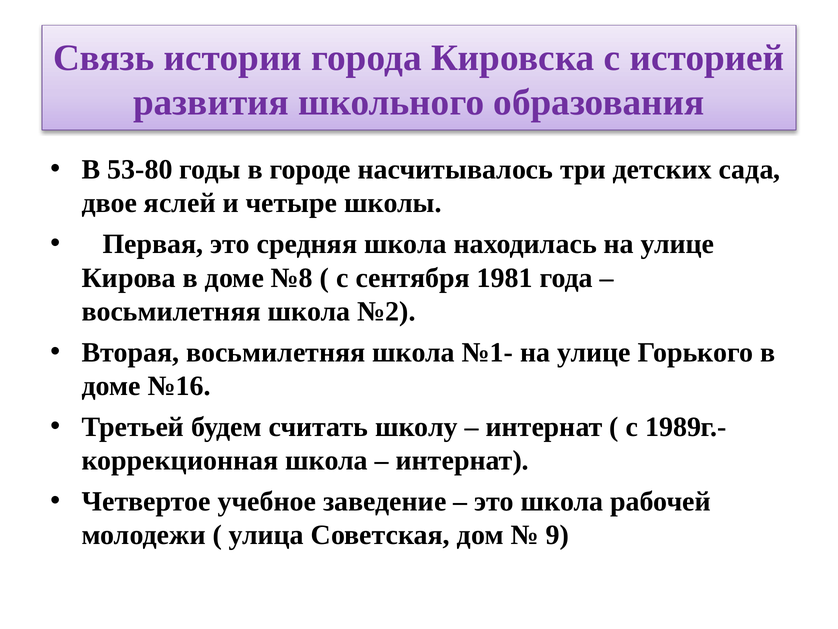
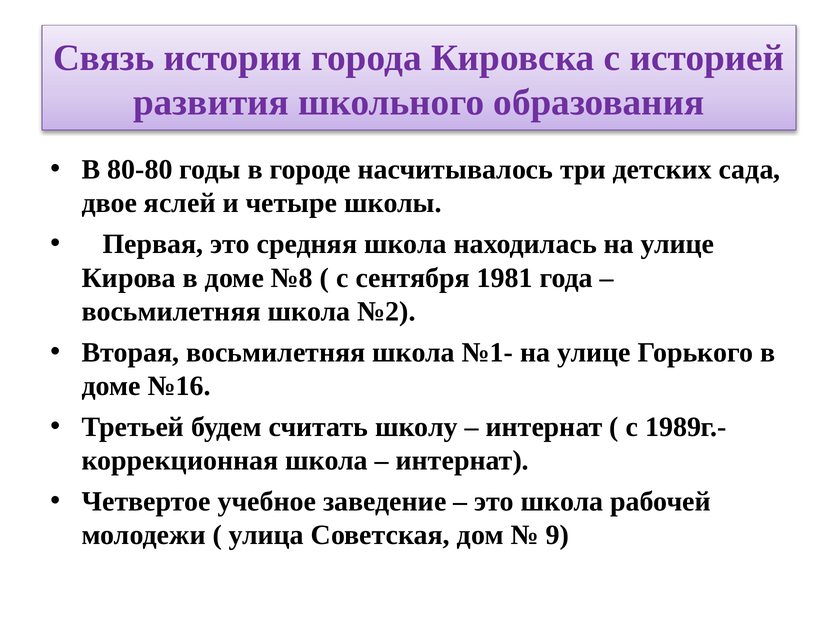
53-80: 53-80 -> 80-80
